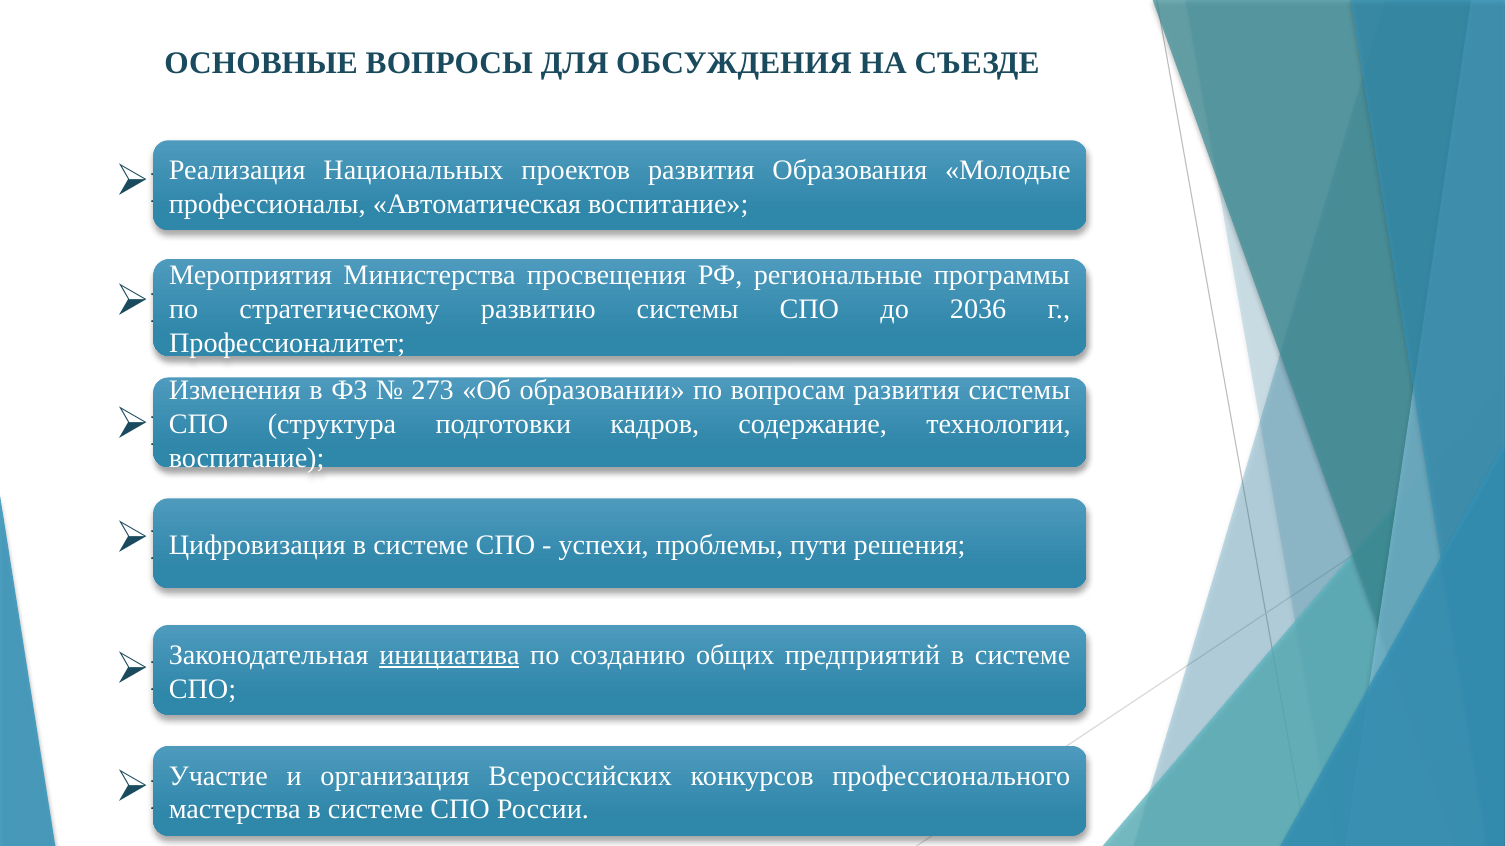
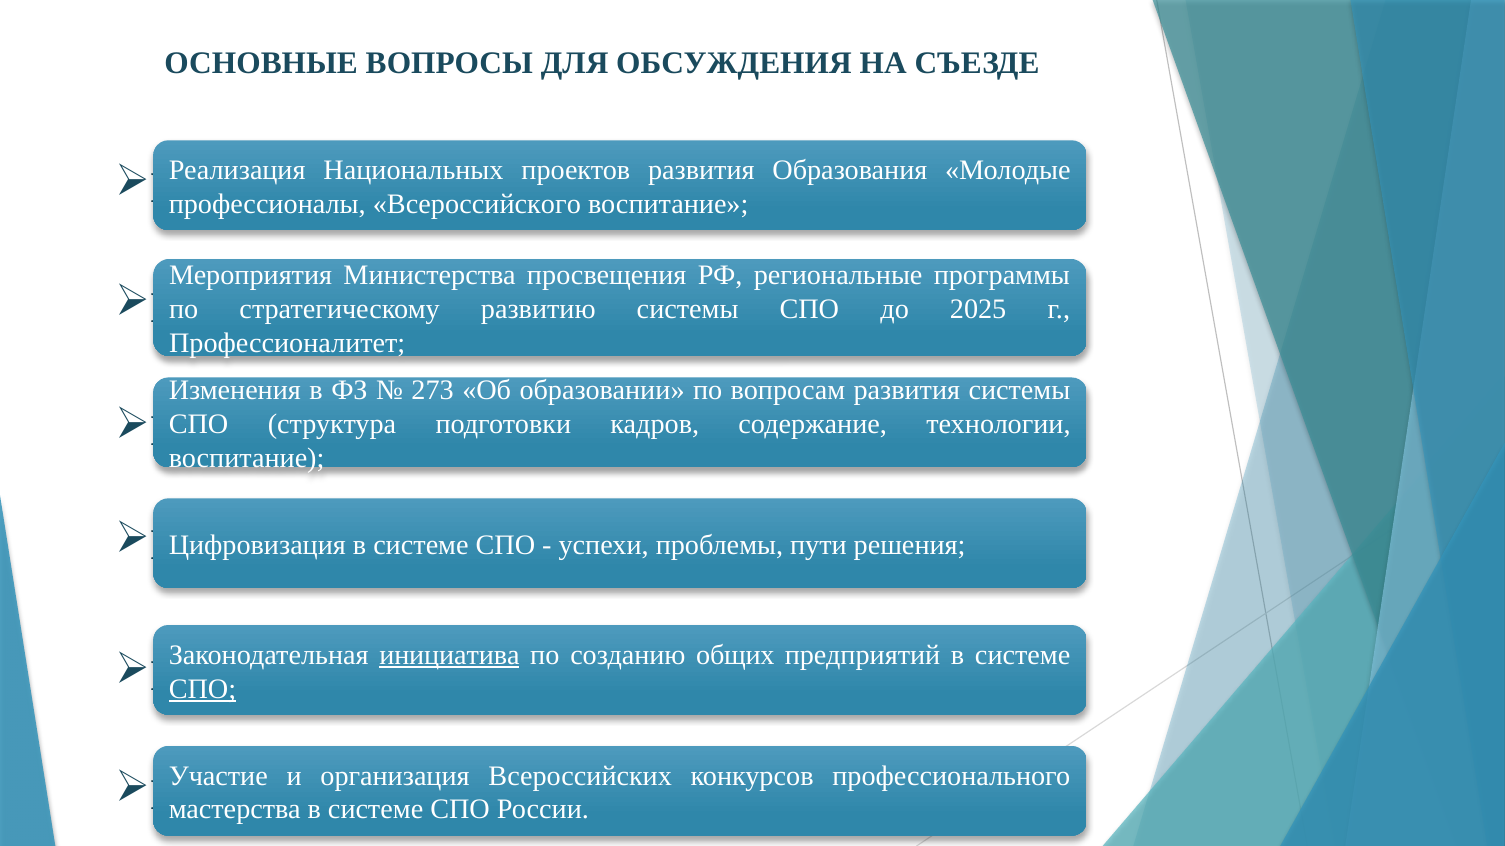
Автоматическая: Автоматическая -> Всероссийского
2036: 2036 -> 2025
СПО at (202, 689) underline: none -> present
